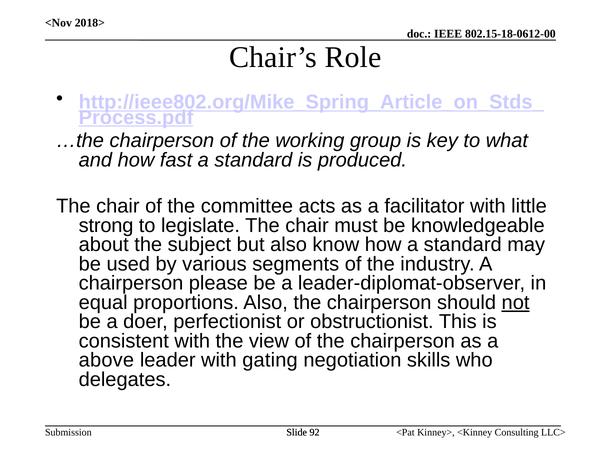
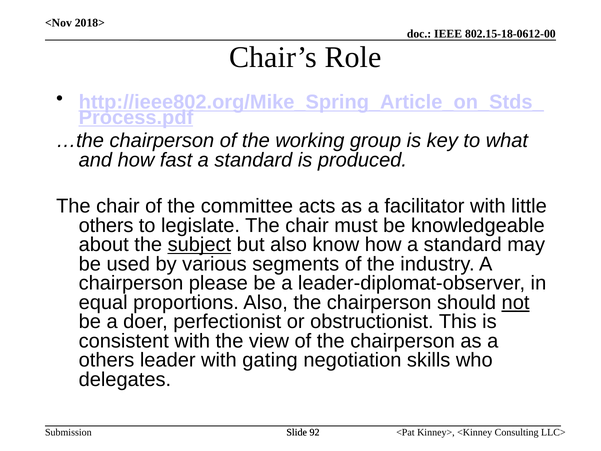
strong at (106, 225): strong -> others
subject underline: none -> present
above at (106, 360): above -> others
